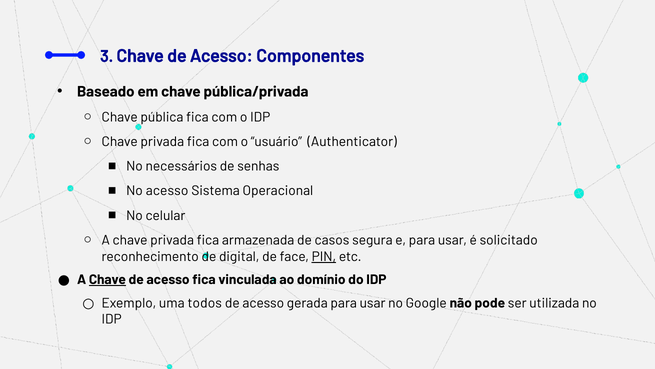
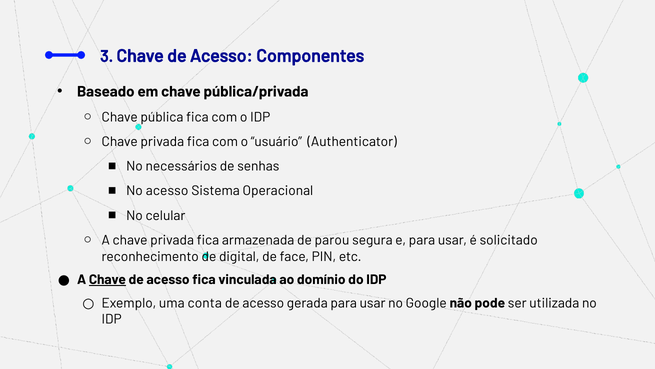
casos: casos -> parou
PIN underline: present -> none
todos: todos -> conta
